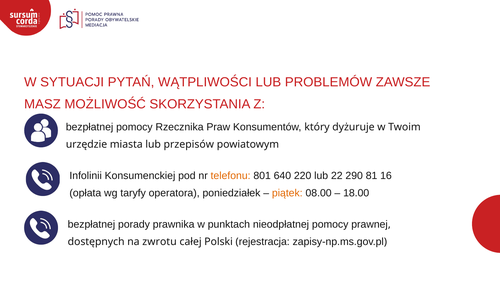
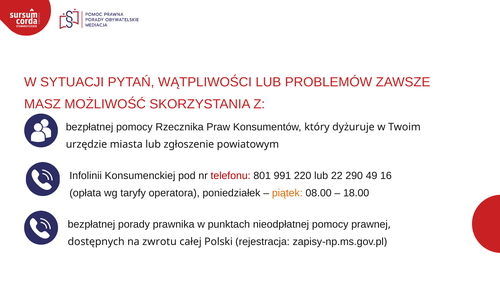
przepisów: przepisów -> zgłoszenie
telefonu colour: orange -> red
640: 640 -> 991
81: 81 -> 49
